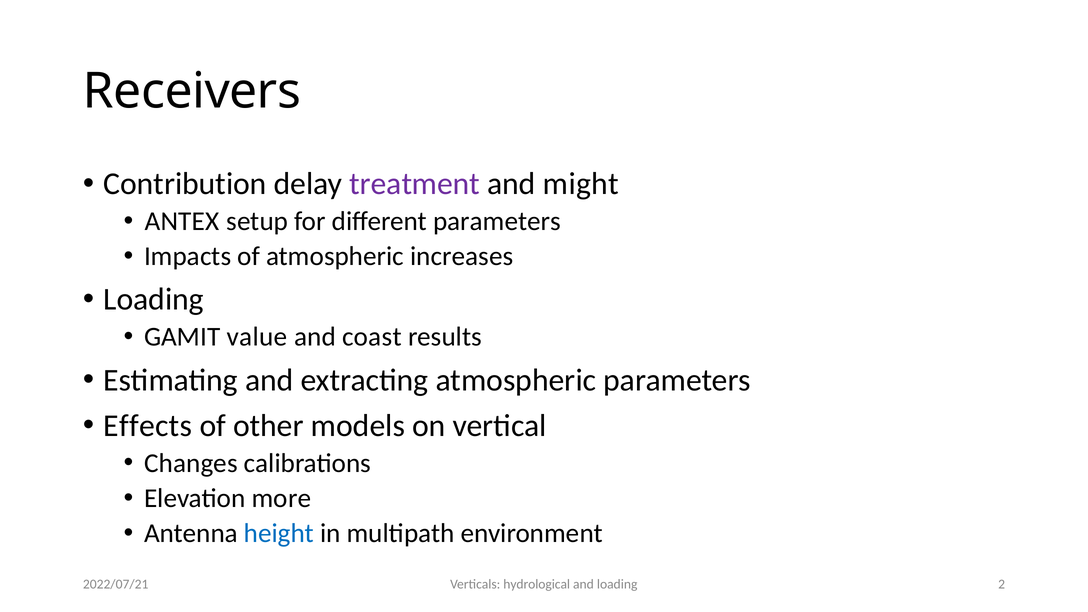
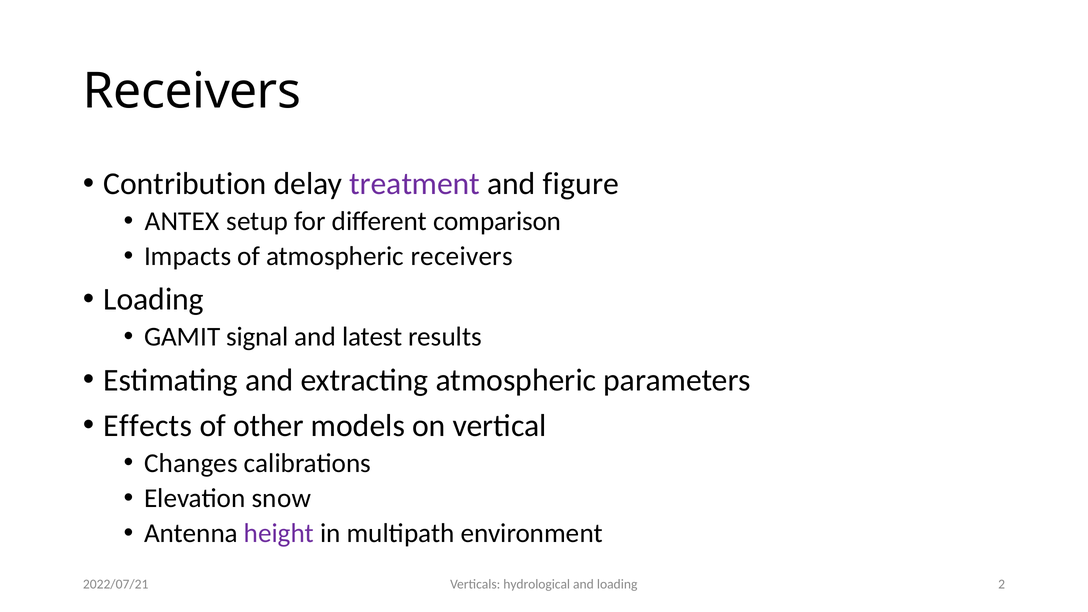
might: might -> figure
different parameters: parameters -> comparison
atmospheric increases: increases -> receivers
value: value -> signal
coast: coast -> latest
more: more -> snow
height colour: blue -> purple
